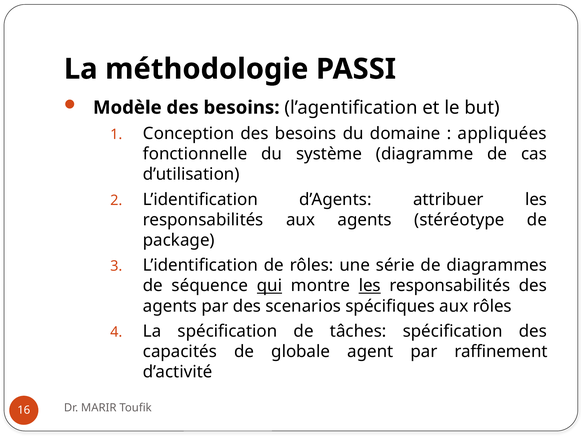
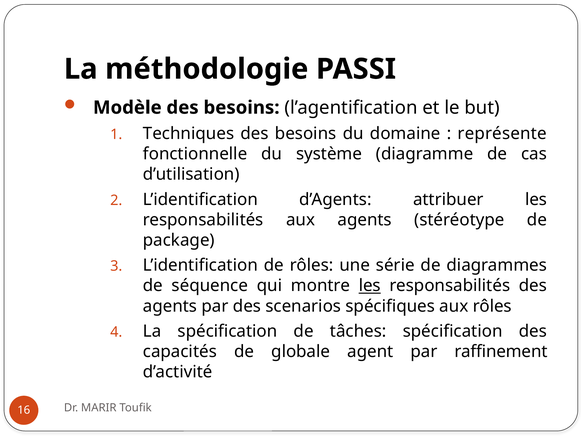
Conception: Conception -> Techniques
appliquées: appliquées -> représente
qui underline: present -> none
